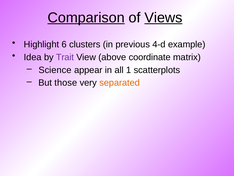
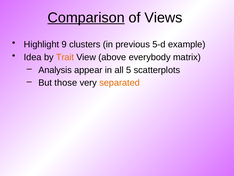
Views underline: present -> none
6: 6 -> 9
4-d: 4-d -> 5-d
Trait colour: purple -> orange
coordinate: coordinate -> everybody
Science: Science -> Analysis
1: 1 -> 5
